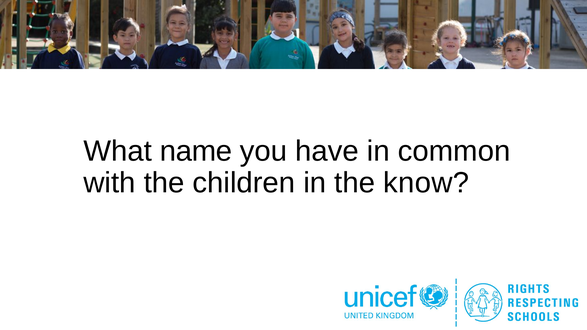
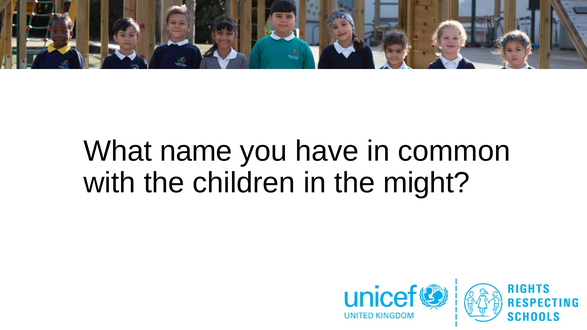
know: know -> might
